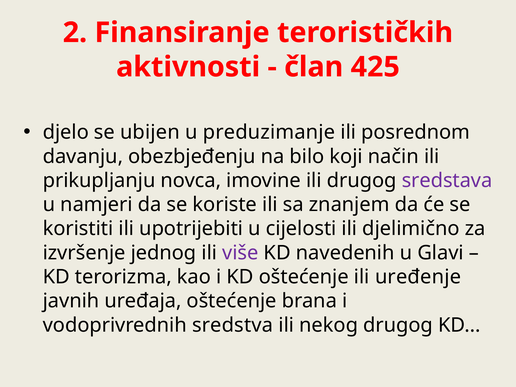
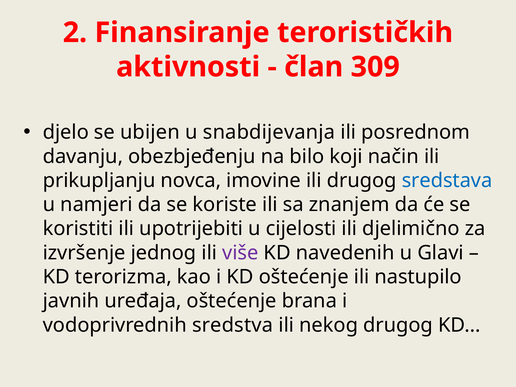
425: 425 -> 309
preduzimanje: preduzimanje -> snabdijevanja
sredstava colour: purple -> blue
uređenje: uređenje -> nastupilo
